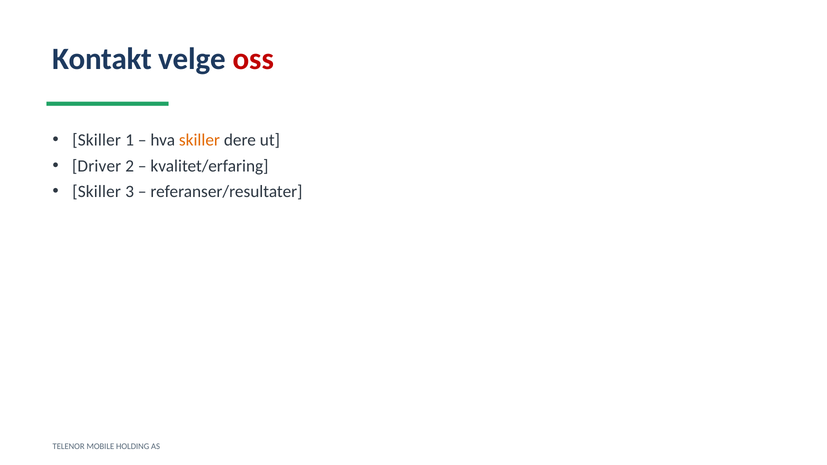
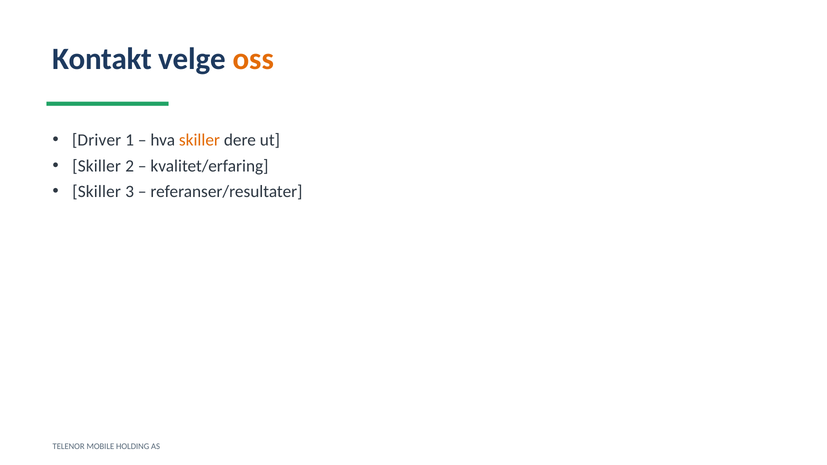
oss colour: red -> orange
Skiller at (97, 140): Skiller -> Driver
Driver at (97, 166): Driver -> Skiller
